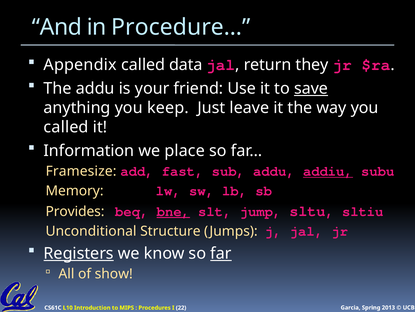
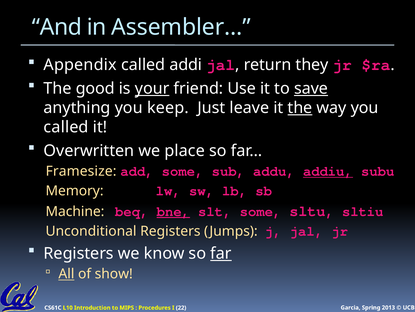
Procedure…: Procedure… -> Assembler…
data: data -> addi
The addu: addu -> good
your underline: none -> present
the at (300, 108) underline: none -> present
Information: Information -> Overwritten
add fast: fast -> some
Provides: Provides -> Machine
slt jump: jump -> some
Unconditional Structure: Structure -> Registers
Registers at (79, 253) underline: present -> none
All underline: none -> present
